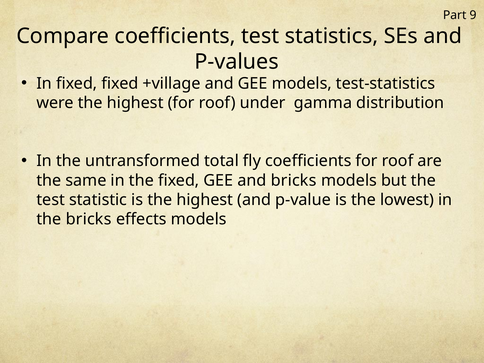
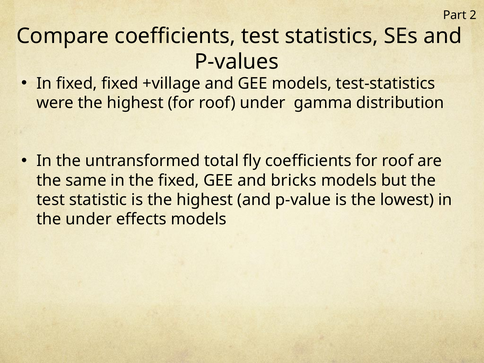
9: 9 -> 2
the bricks: bricks -> under
